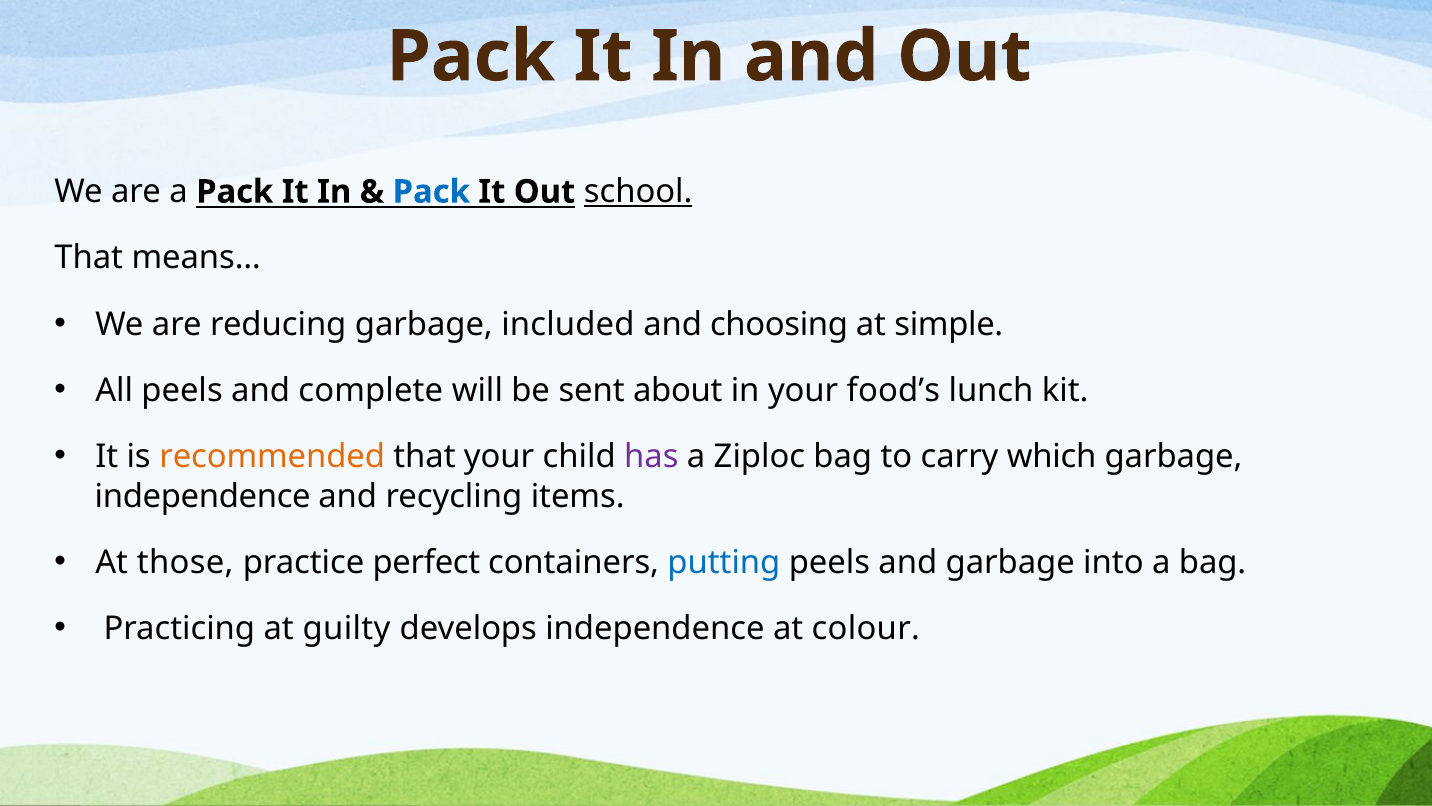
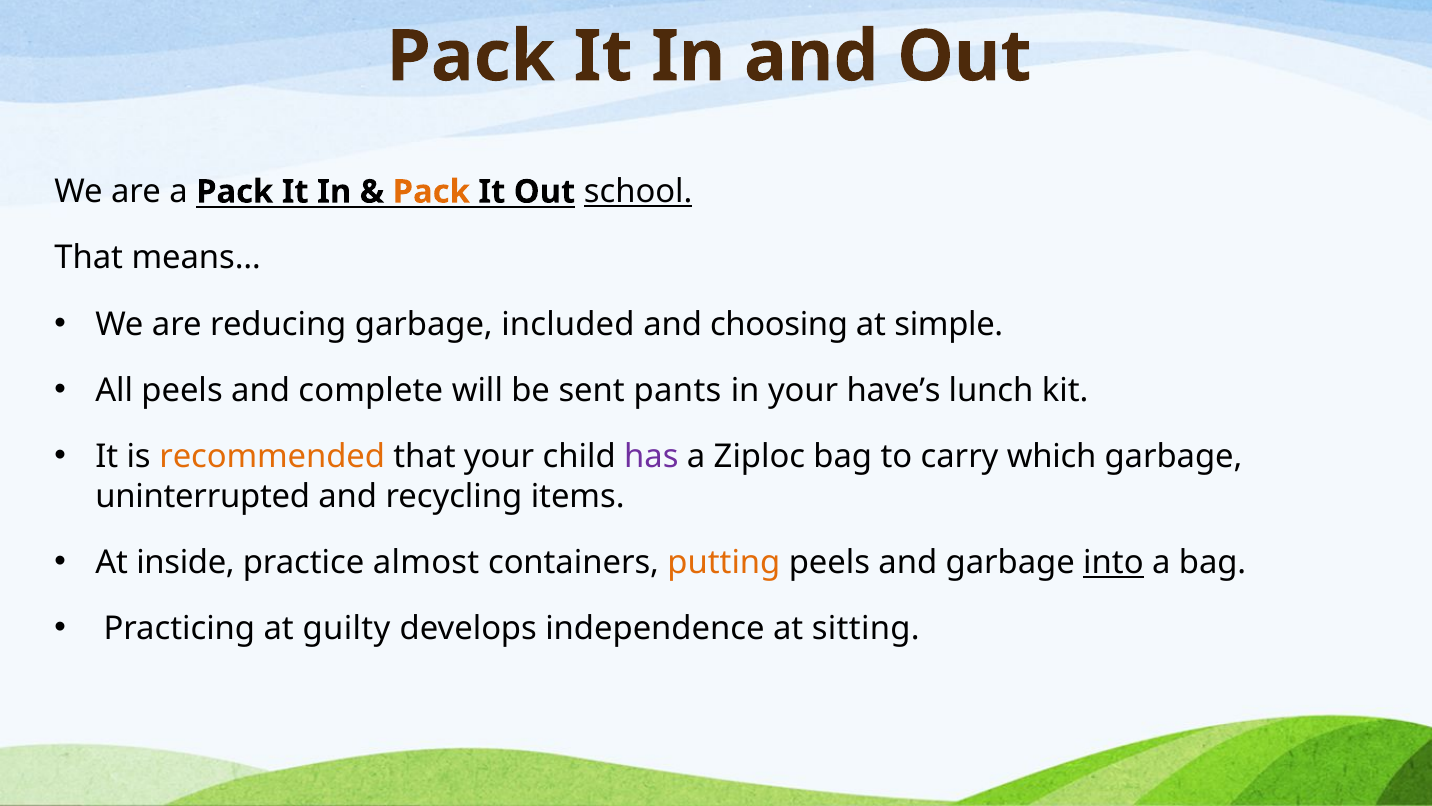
Pack at (431, 192) colour: blue -> orange
about: about -> pants
food’s: food’s -> have’s
independence at (203, 496): independence -> uninterrupted
those: those -> inside
perfect: perfect -> almost
putting colour: blue -> orange
into underline: none -> present
colour: colour -> sitting
